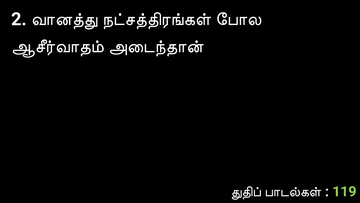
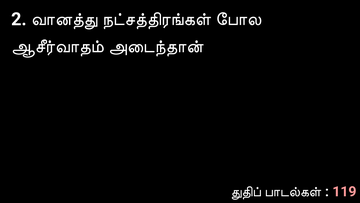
119 colour: light green -> pink
